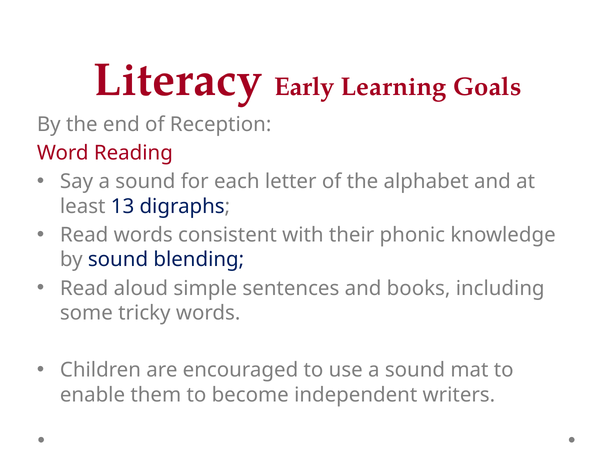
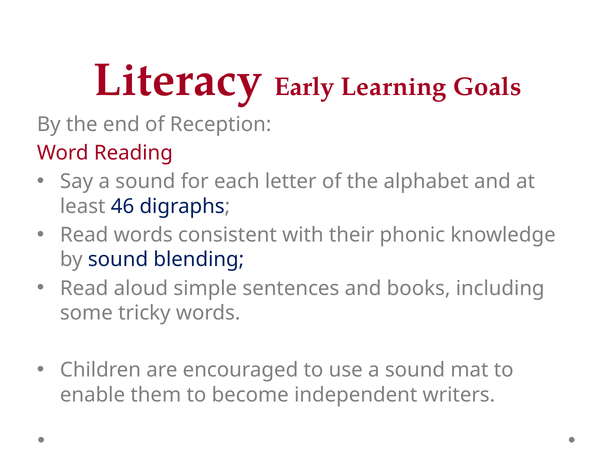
13: 13 -> 46
